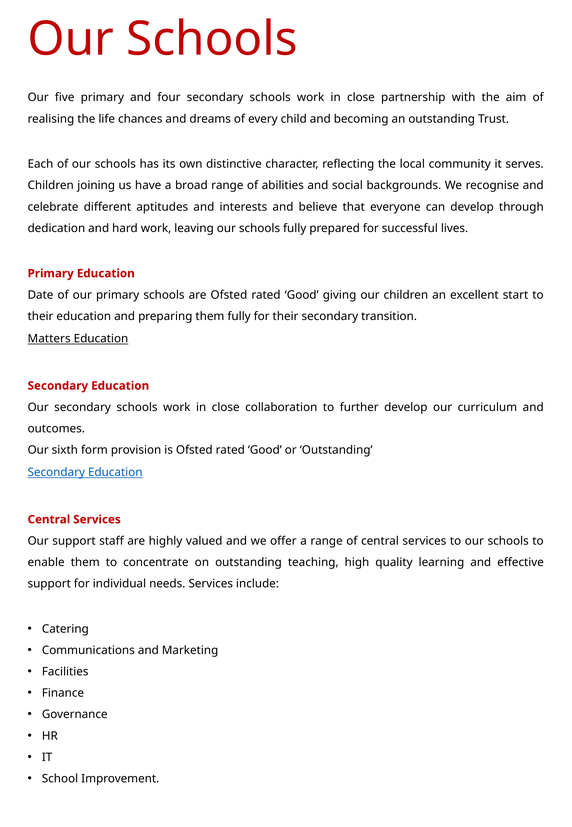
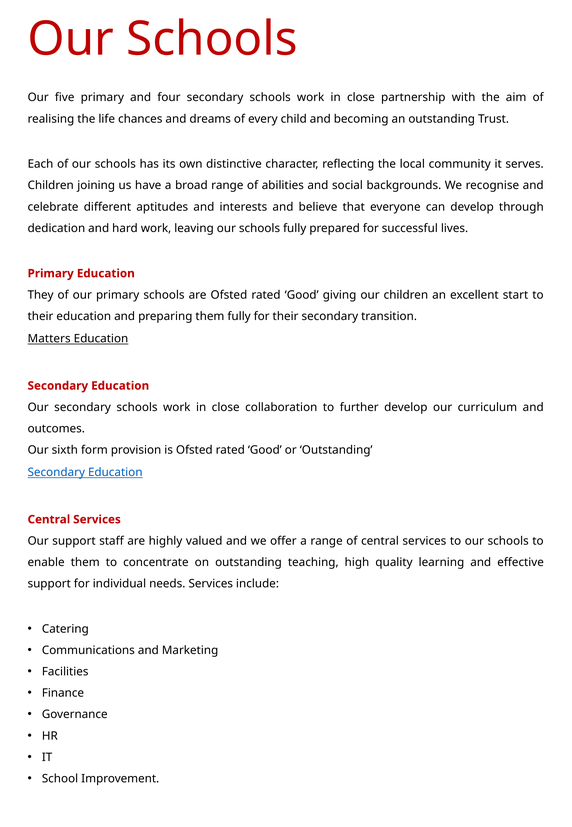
Date: Date -> They
